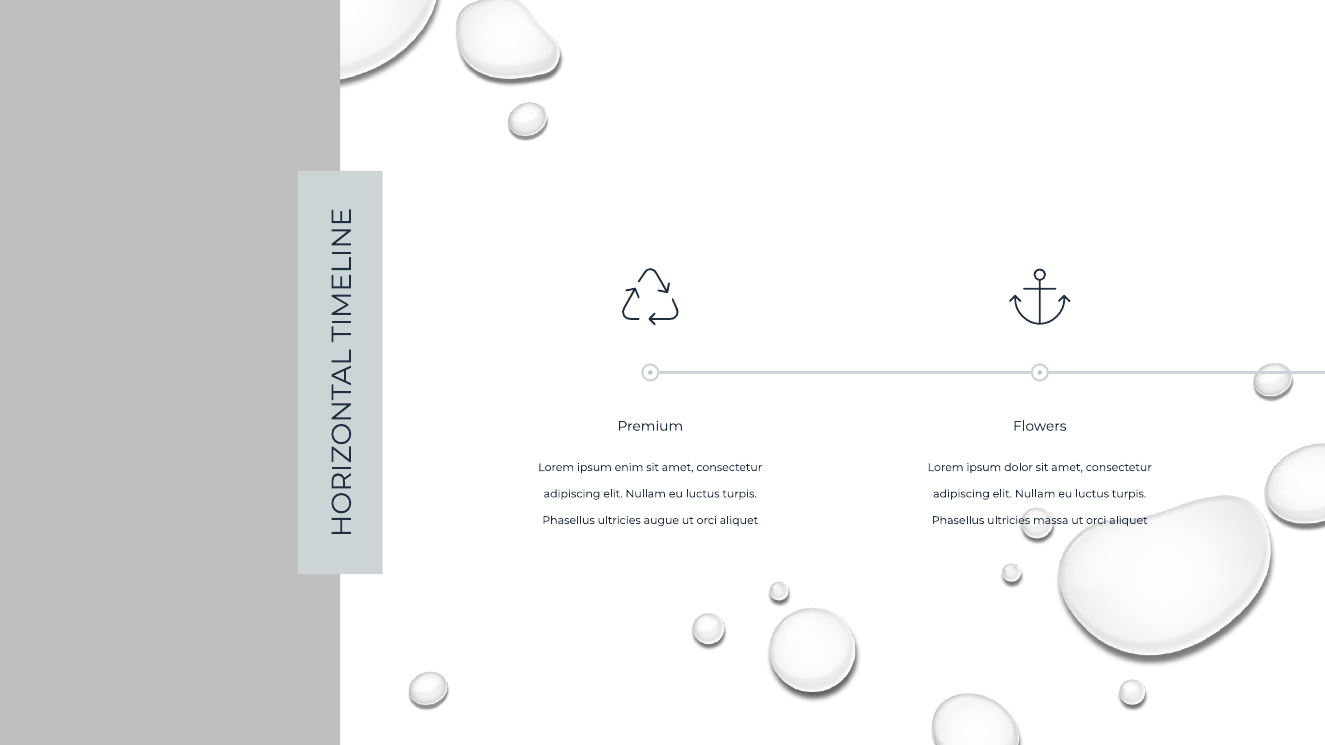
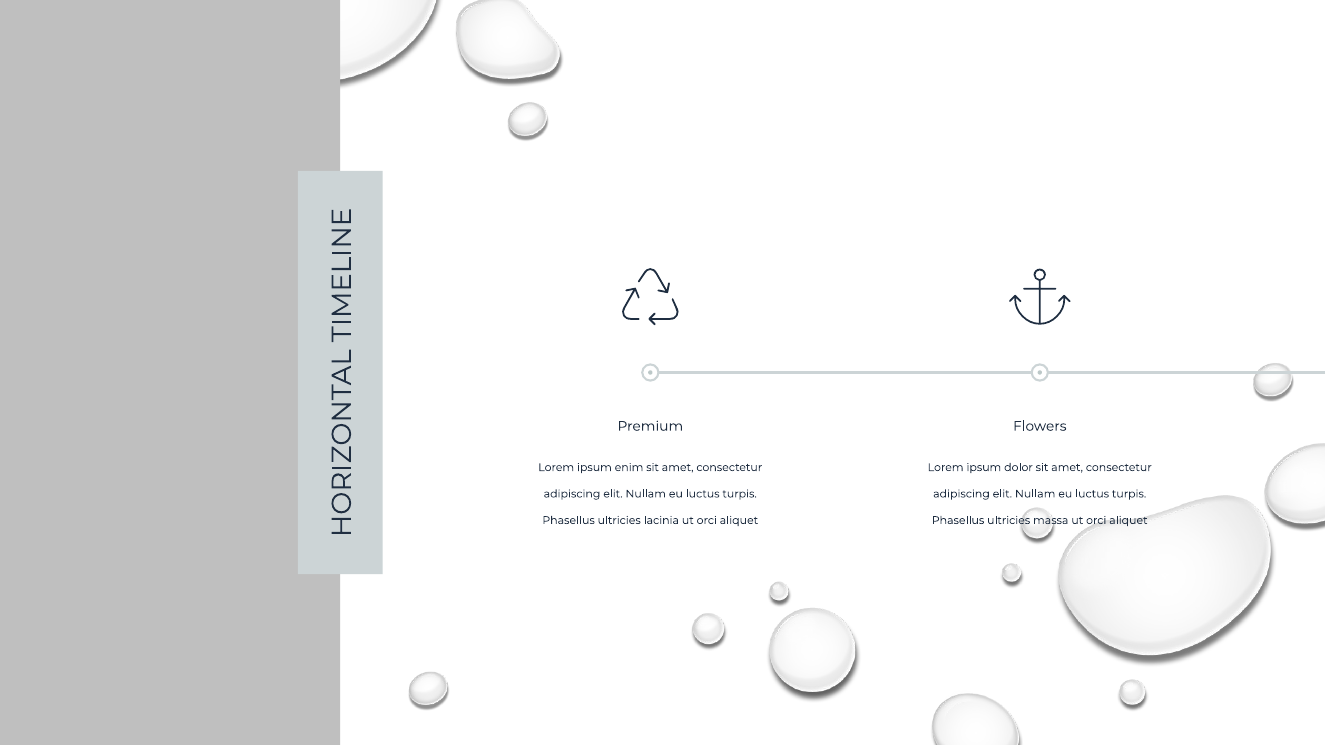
augue: augue -> lacinia
